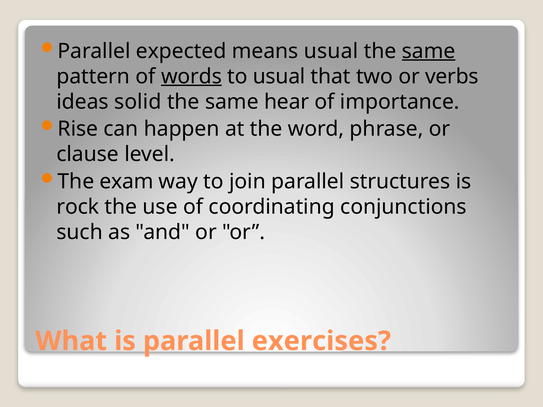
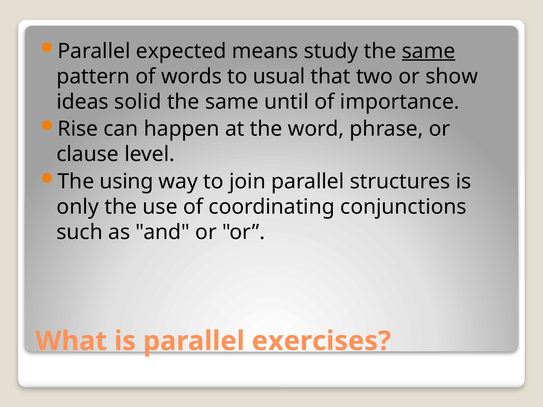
means usual: usual -> study
words underline: present -> none
verbs: verbs -> show
hear: hear -> until
exam: exam -> using
rock: rock -> only
